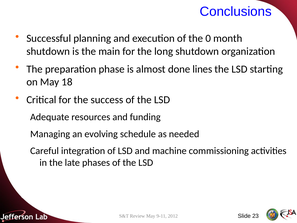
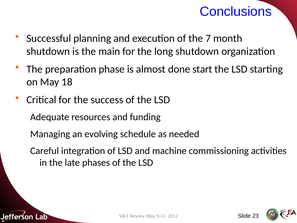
0: 0 -> 7
lines: lines -> start
